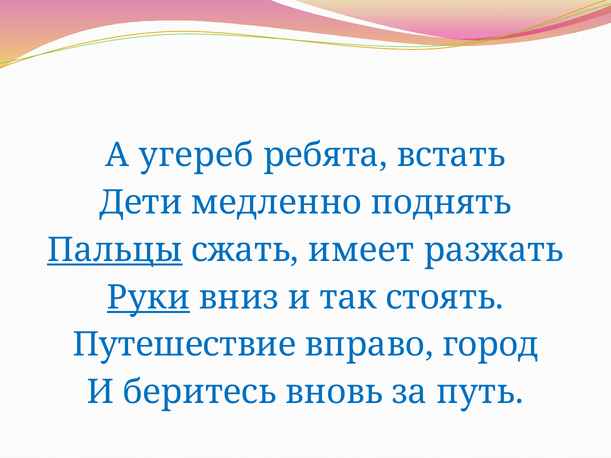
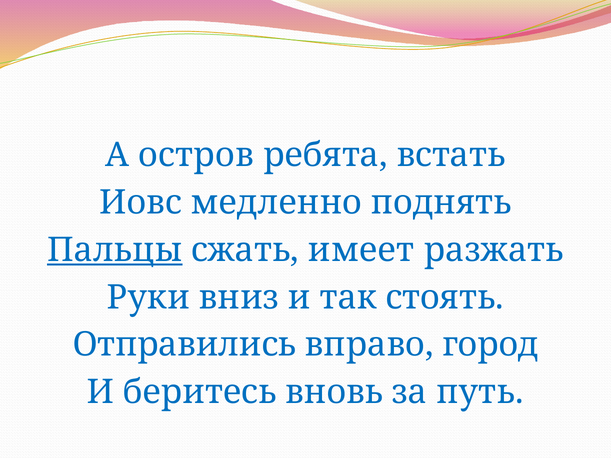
угереб: угереб -> остров
Дети: Дети -> Иовс
Руки underline: present -> none
Путешествие: Путешествие -> Отправились
